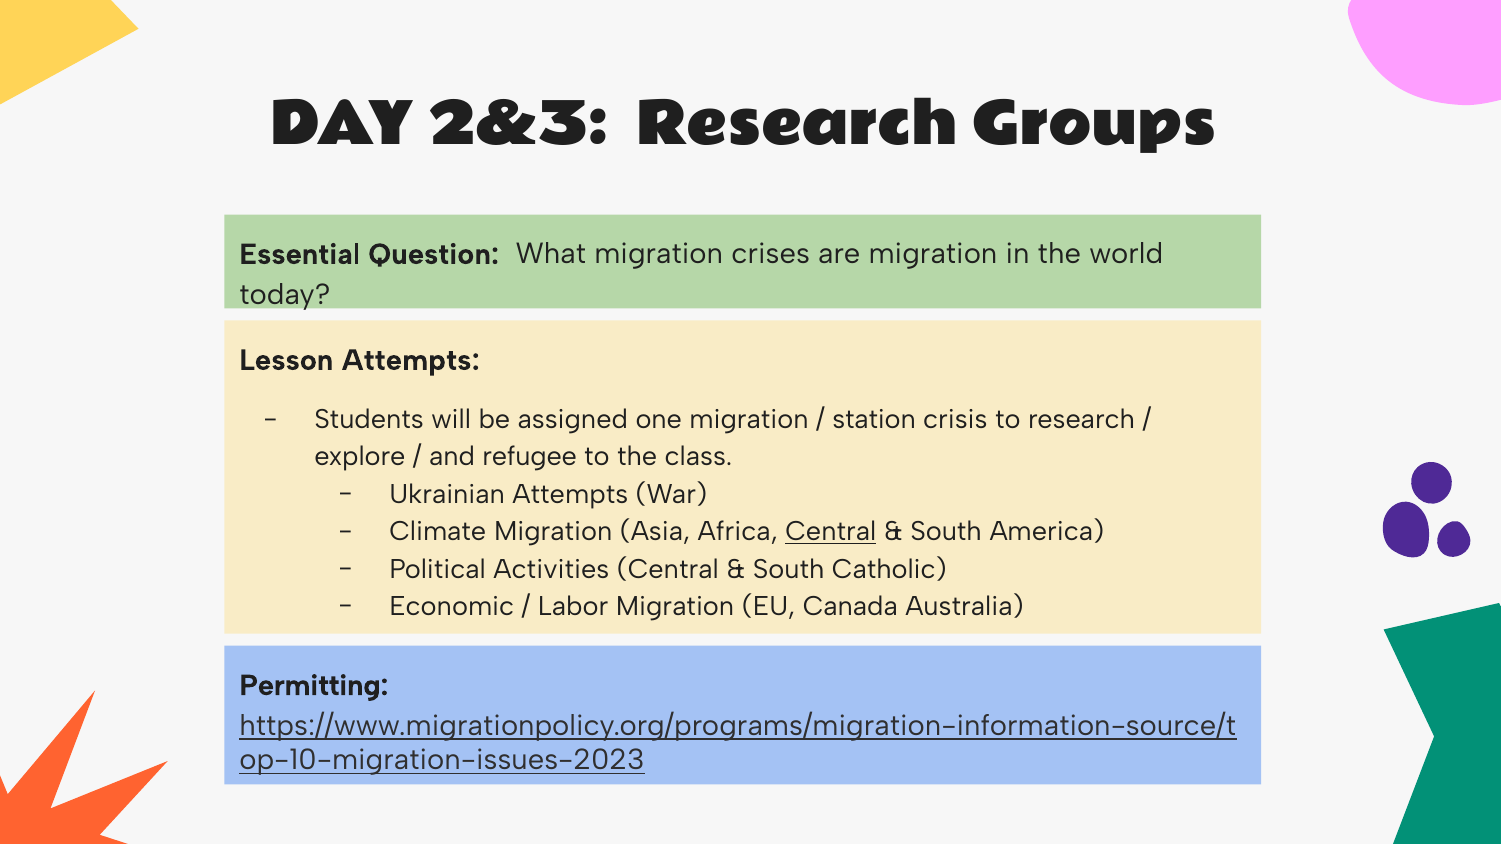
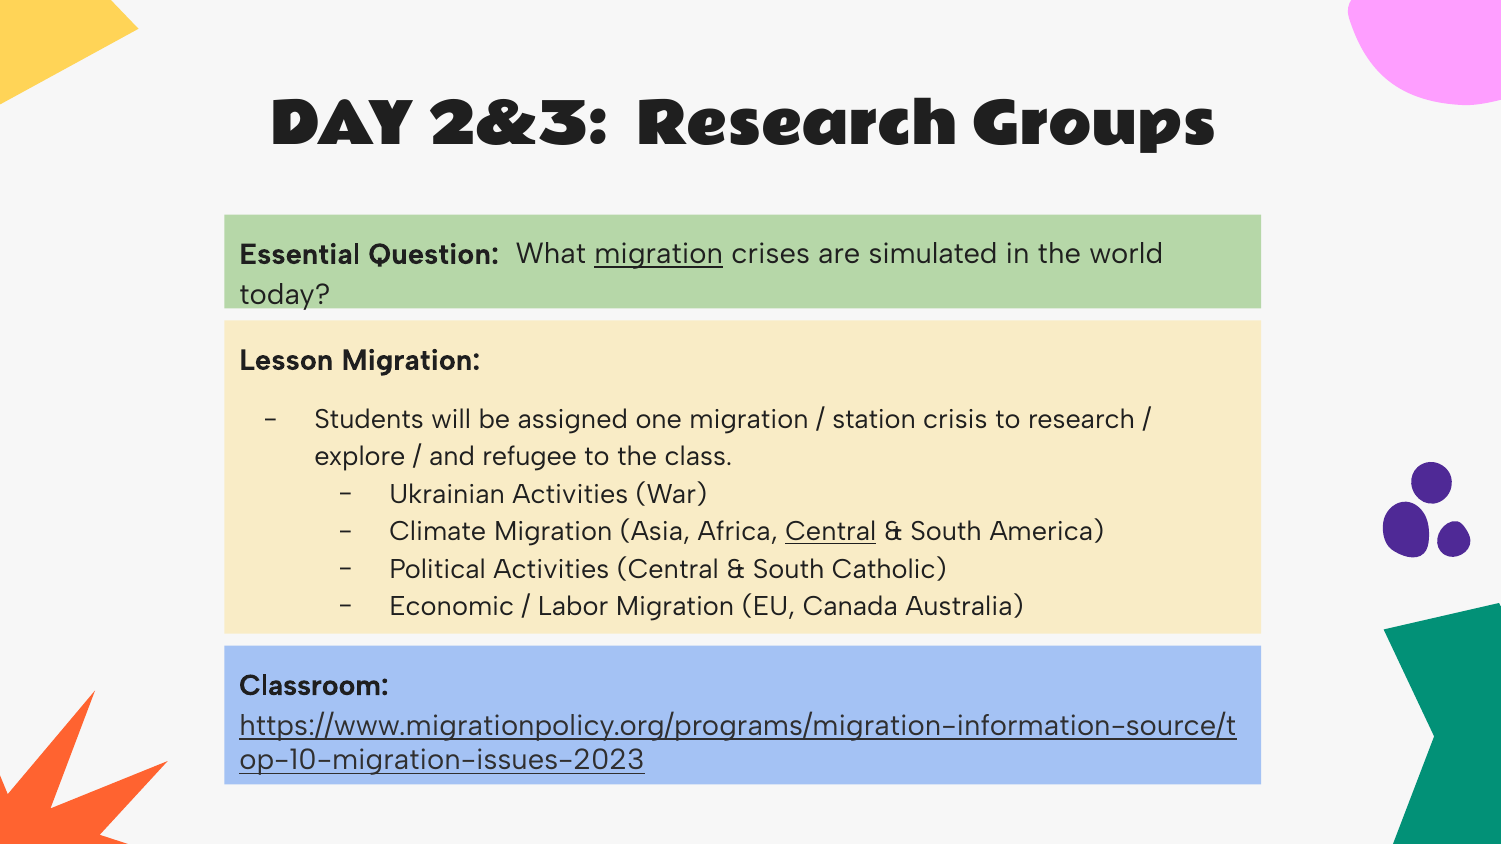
migration at (659, 254) underline: none -> present
are migration: migration -> simulated
Lesson Attempts: Attempts -> Migration
Ukrainian Attempts: Attempts -> Activities
Permitting: Permitting -> Classroom
